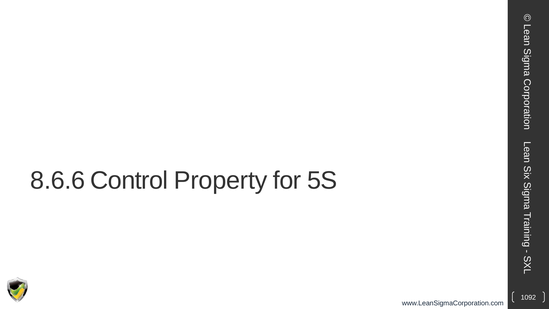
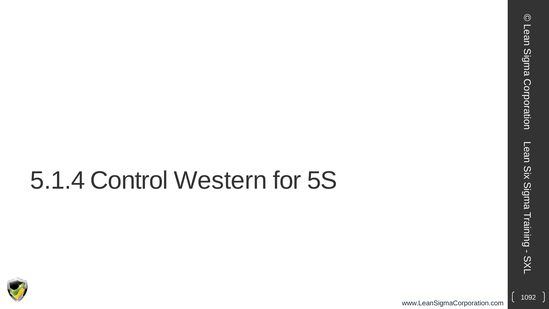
8.6.6: 8.6.6 -> 5.1.4
Property: Property -> Western
